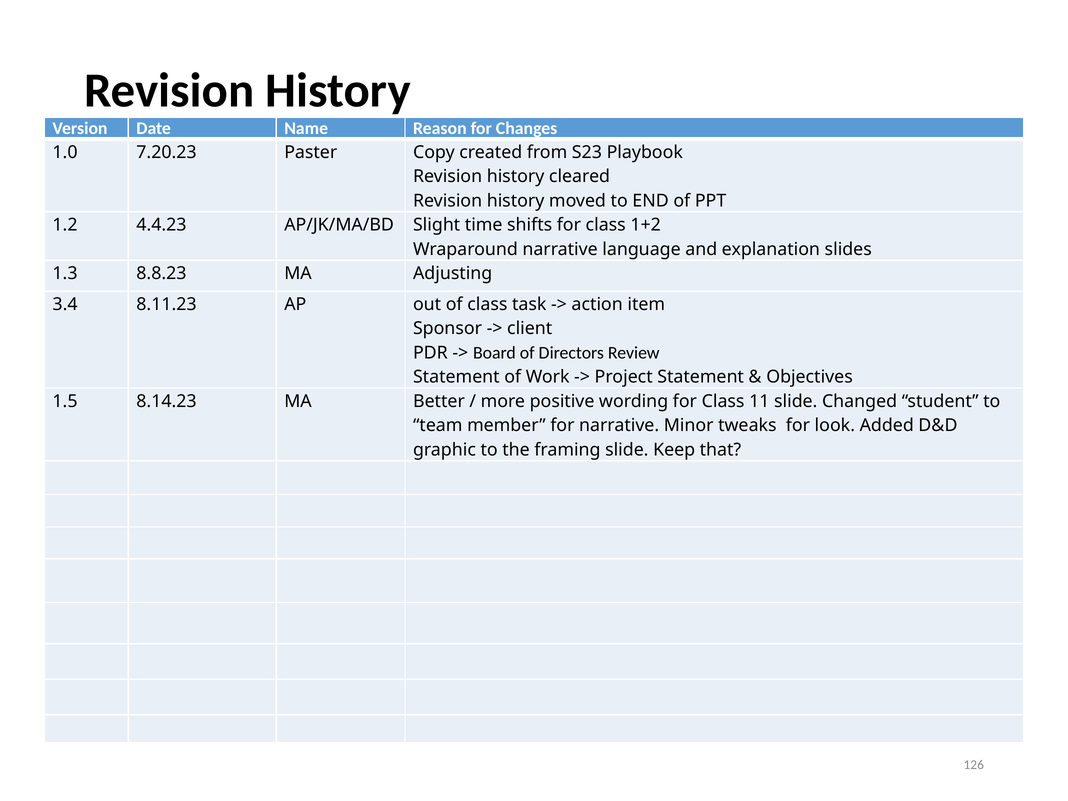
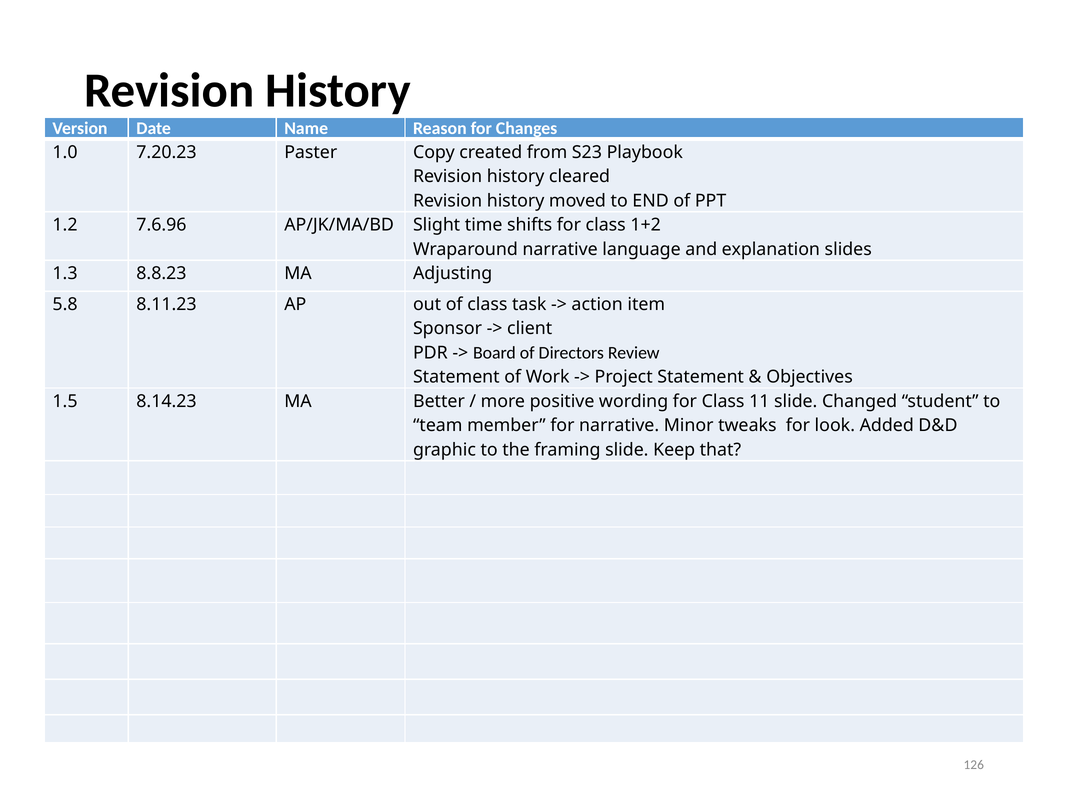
4.4.23: 4.4.23 -> 7.6.96
3.4: 3.4 -> 5.8
